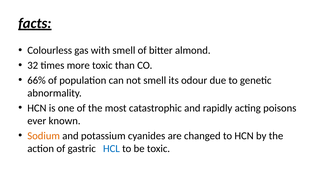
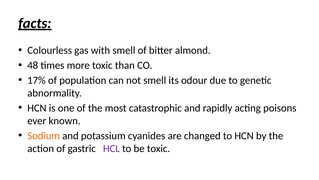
32: 32 -> 48
66%: 66% -> 17%
HCL colour: blue -> purple
